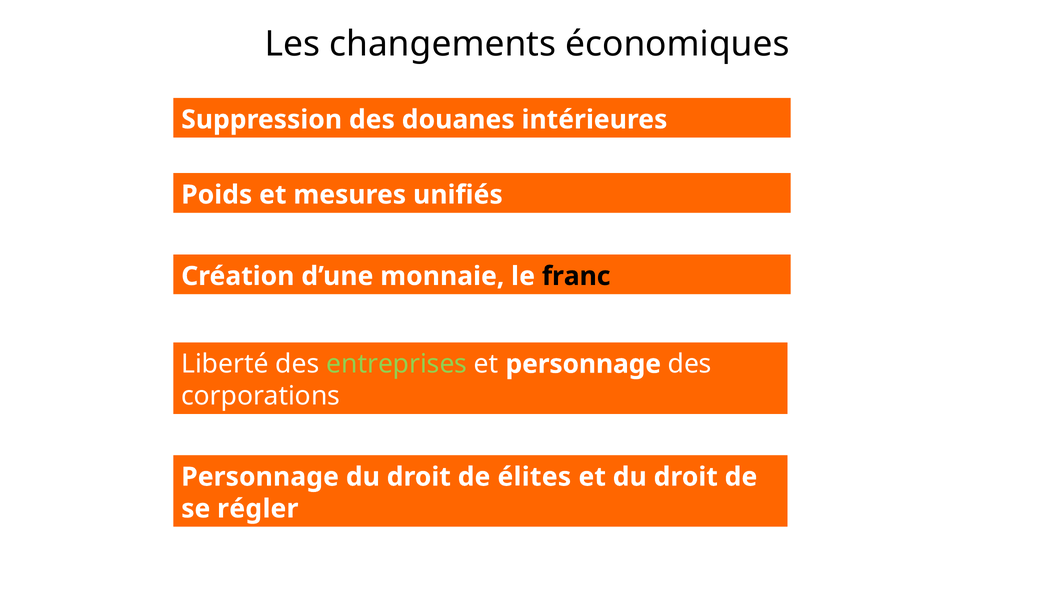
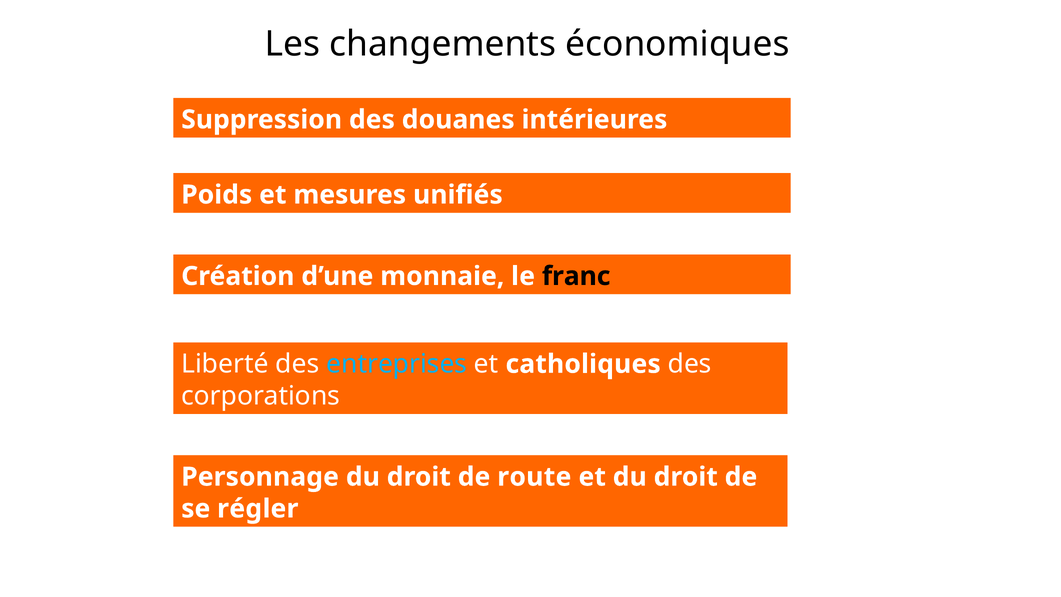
entreprises colour: light green -> light blue
et personnage: personnage -> catholiques
élites: élites -> route
